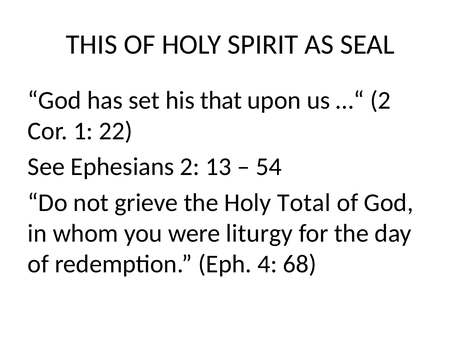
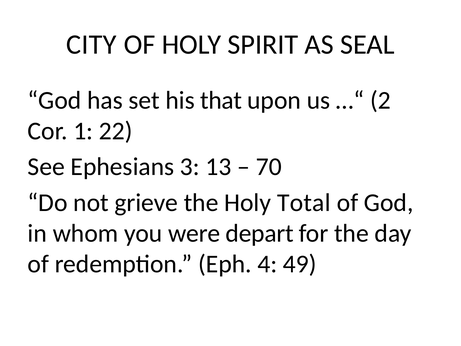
THIS: THIS -> CITY
Ephesians 2: 2 -> 3
54: 54 -> 70
liturgy: liturgy -> depart
68: 68 -> 49
